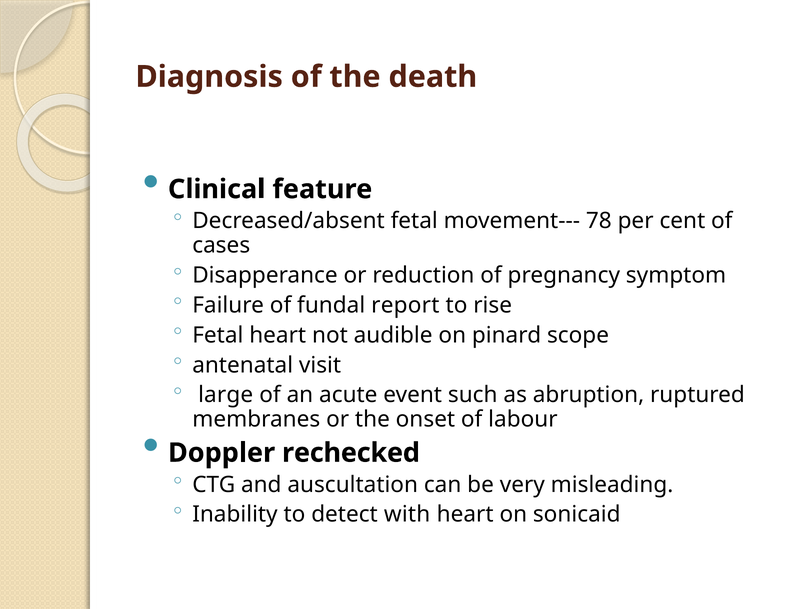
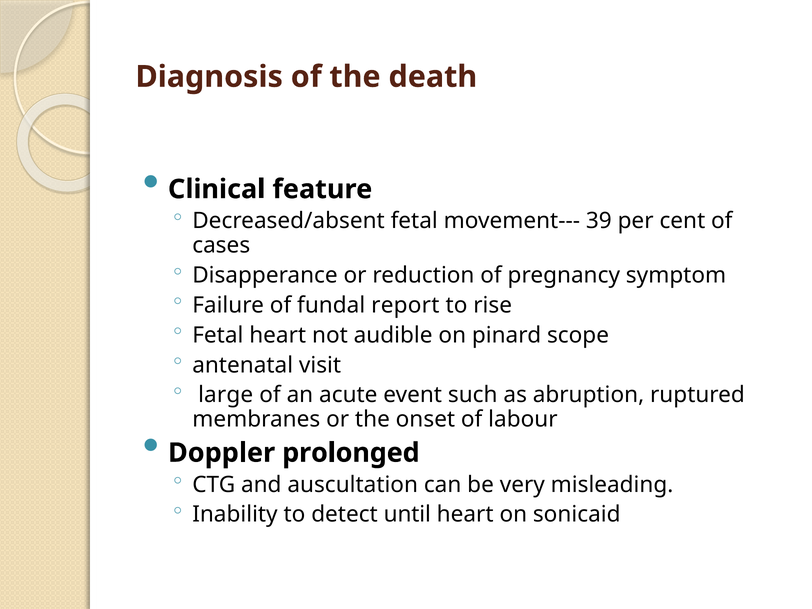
78: 78 -> 39
rechecked: rechecked -> prolonged
with: with -> until
